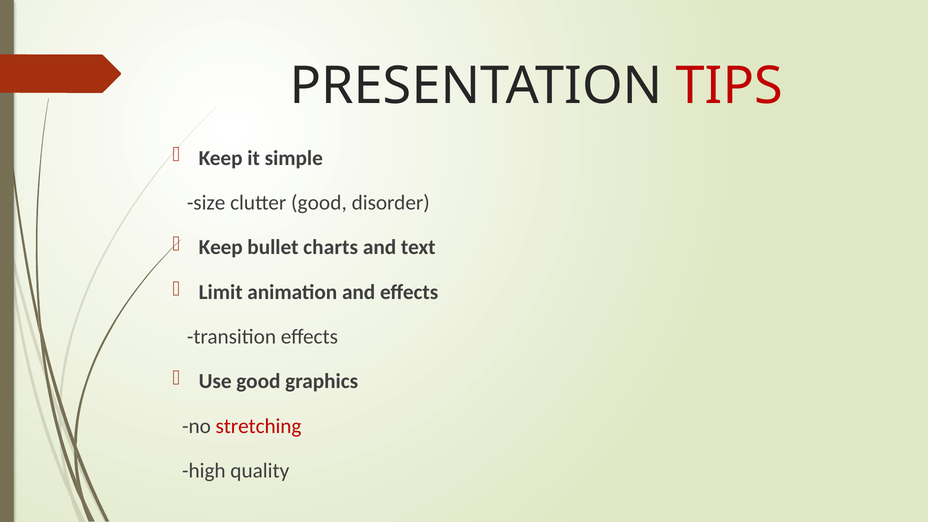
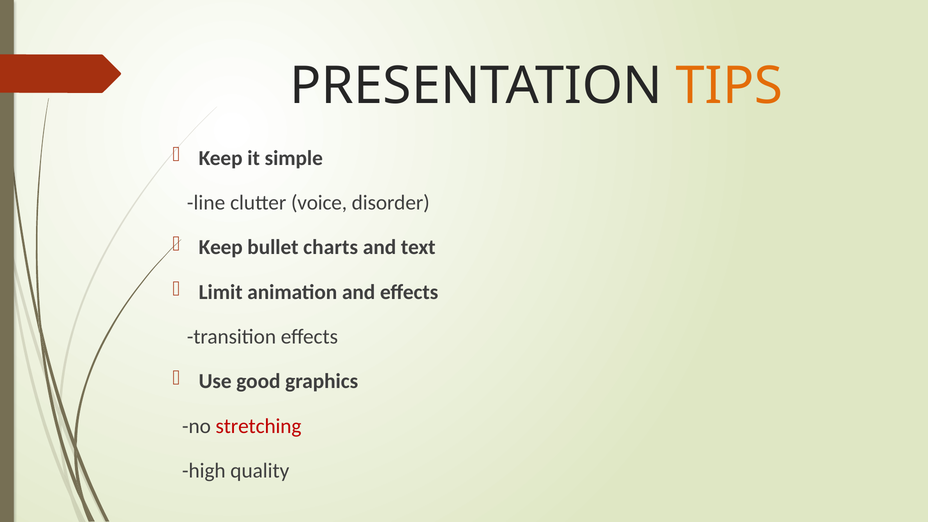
TIPS colour: red -> orange
size: size -> line
clutter good: good -> voice
